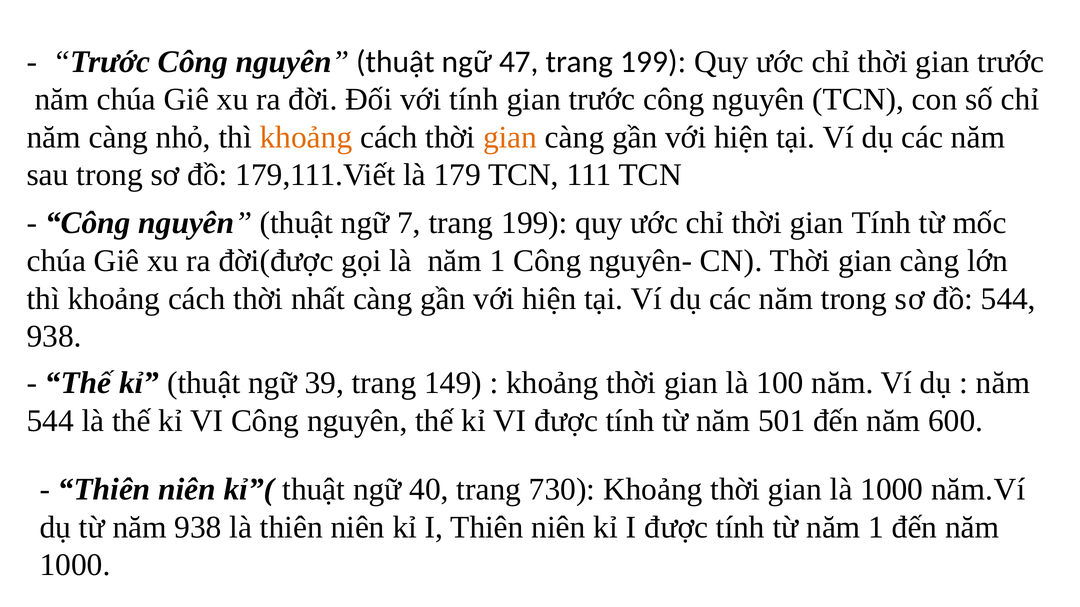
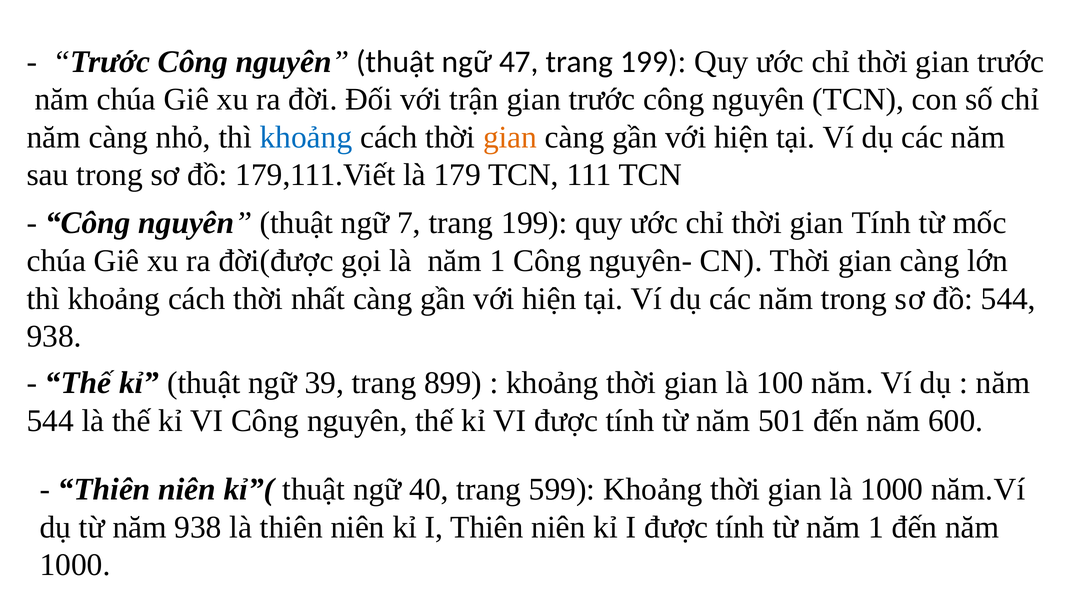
với tính: tính -> trận
khoảng at (306, 137) colour: orange -> blue
149: 149 -> 899
730: 730 -> 599
